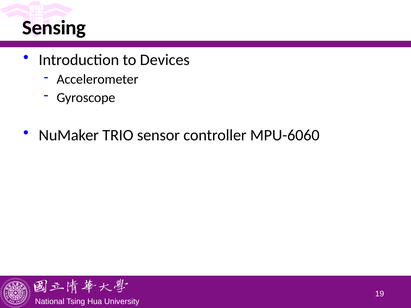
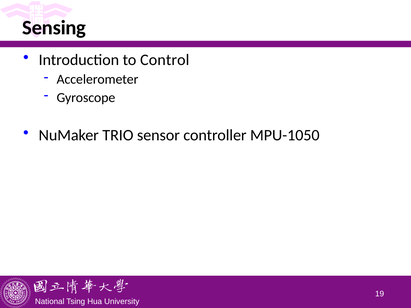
Devices: Devices -> Control
MPU-6060: MPU-6060 -> MPU-1050
